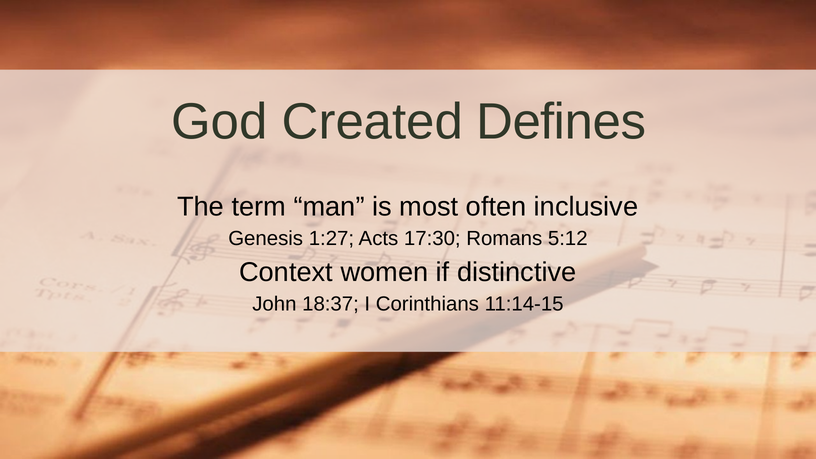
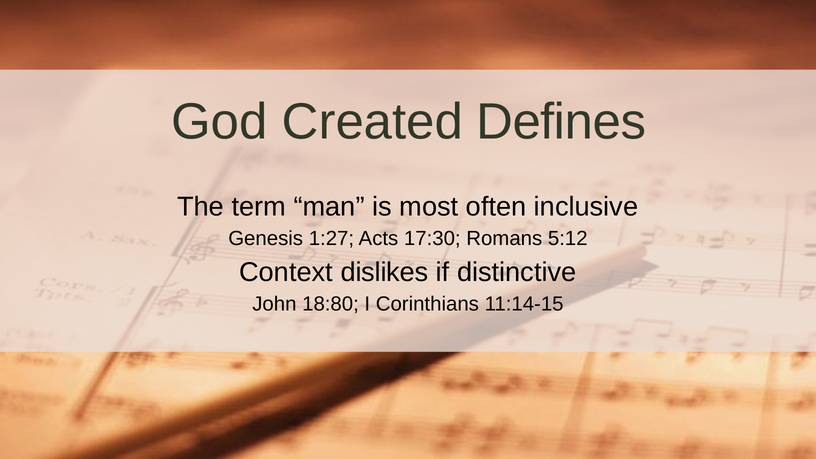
women: women -> dislikes
18:37: 18:37 -> 18:80
